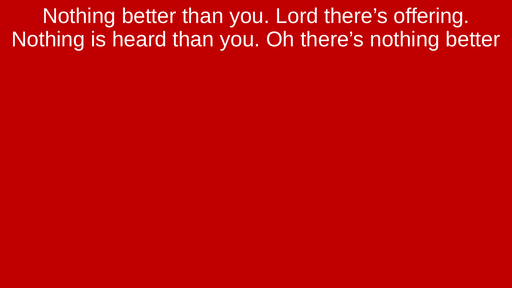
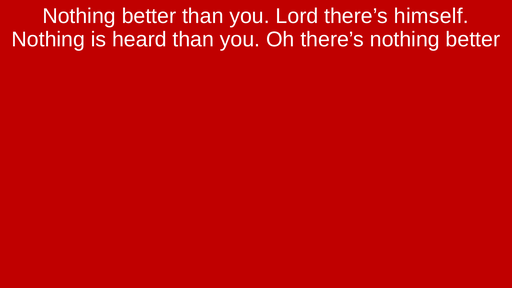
offering: offering -> himself
